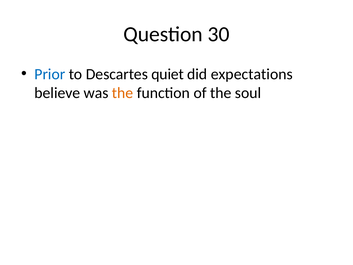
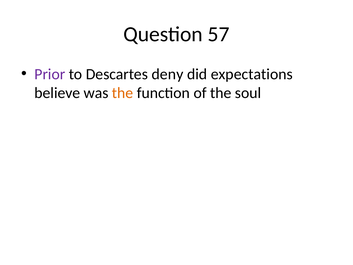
30: 30 -> 57
Prior colour: blue -> purple
quiet: quiet -> deny
